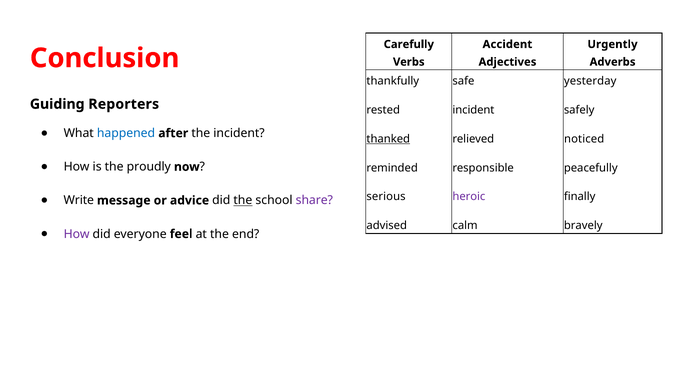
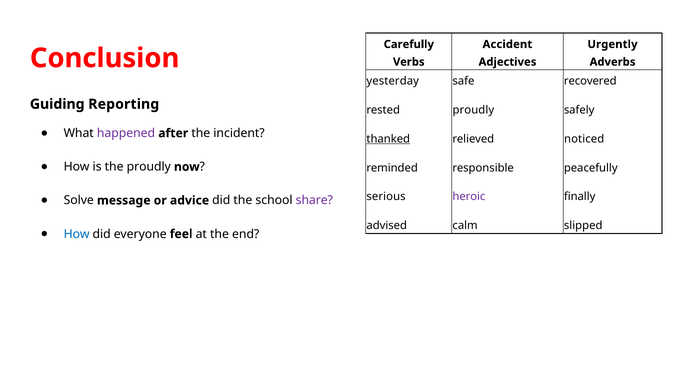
thankfully: thankfully -> yesterday
yesterday: yesterday -> recovered
Reporters: Reporters -> Reporting
incident at (473, 110): incident -> proudly
happened colour: blue -> purple
Write: Write -> Solve
the at (243, 200) underline: present -> none
bravely: bravely -> slipped
How at (77, 234) colour: purple -> blue
